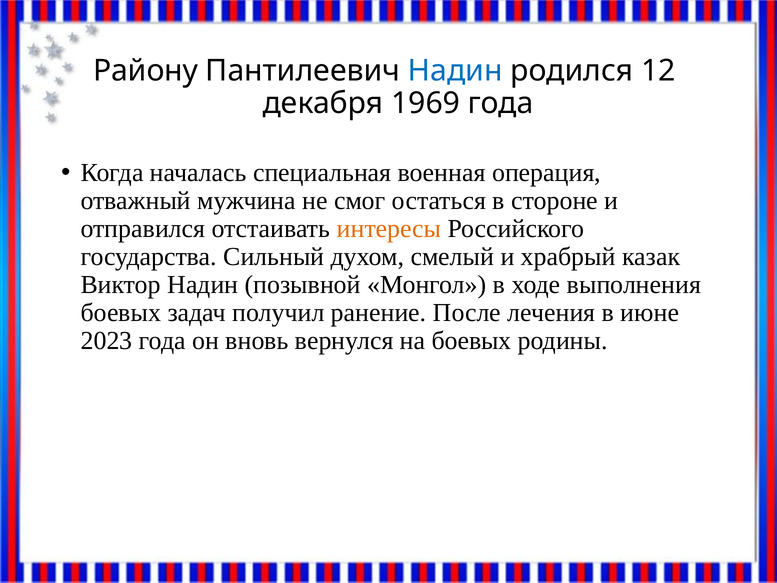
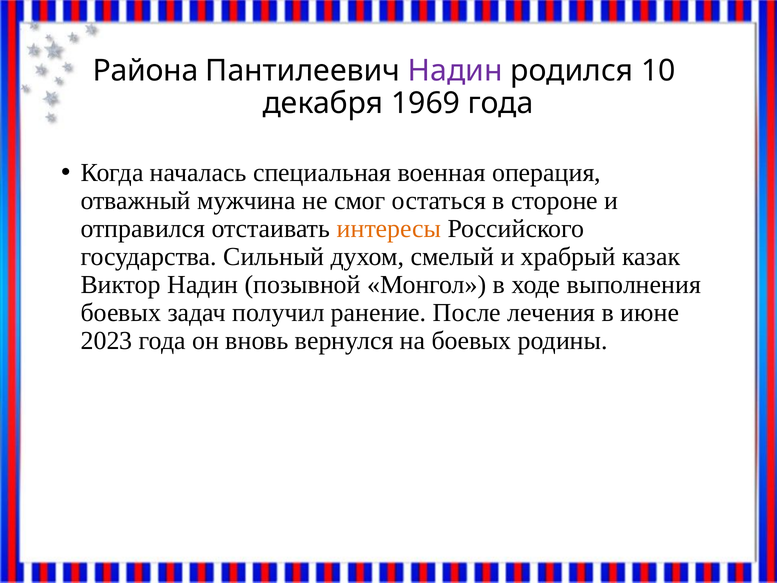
Району: Району -> Района
Надин at (455, 71) colour: blue -> purple
12: 12 -> 10
